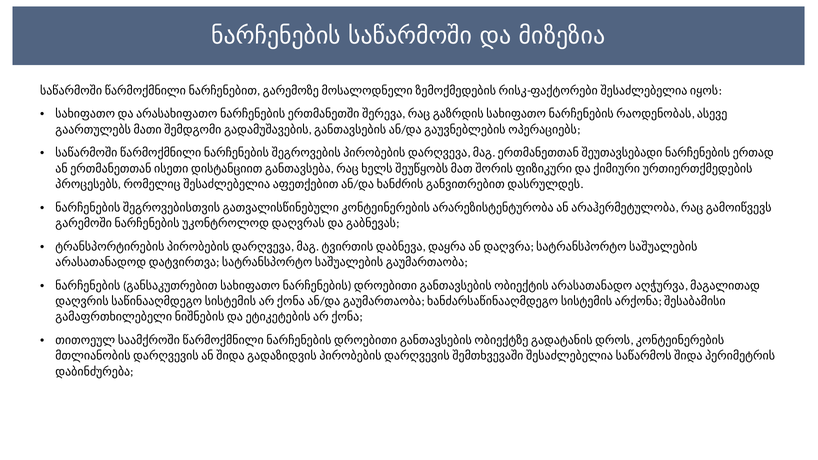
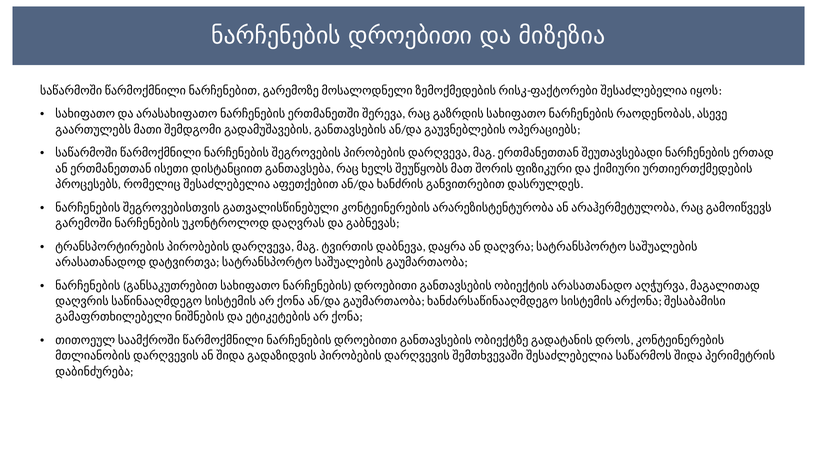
საწარმოში: საწარმოში -> დროებითი
